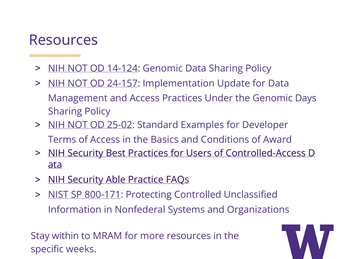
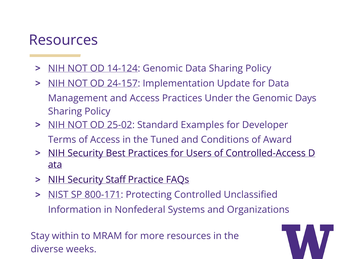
Basics: Basics -> Tuned
Able: Able -> Staff
specific: specific -> diverse
